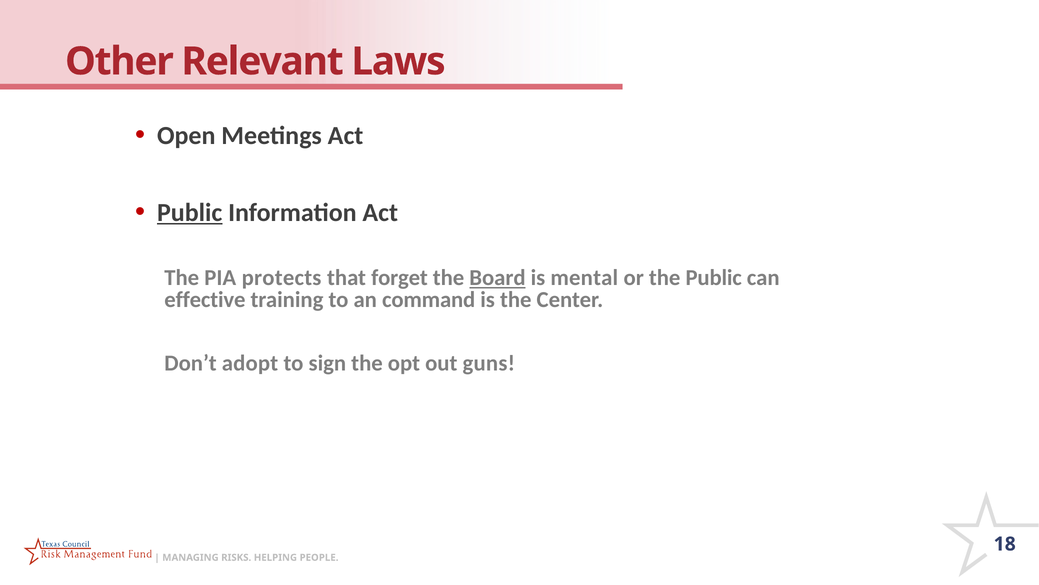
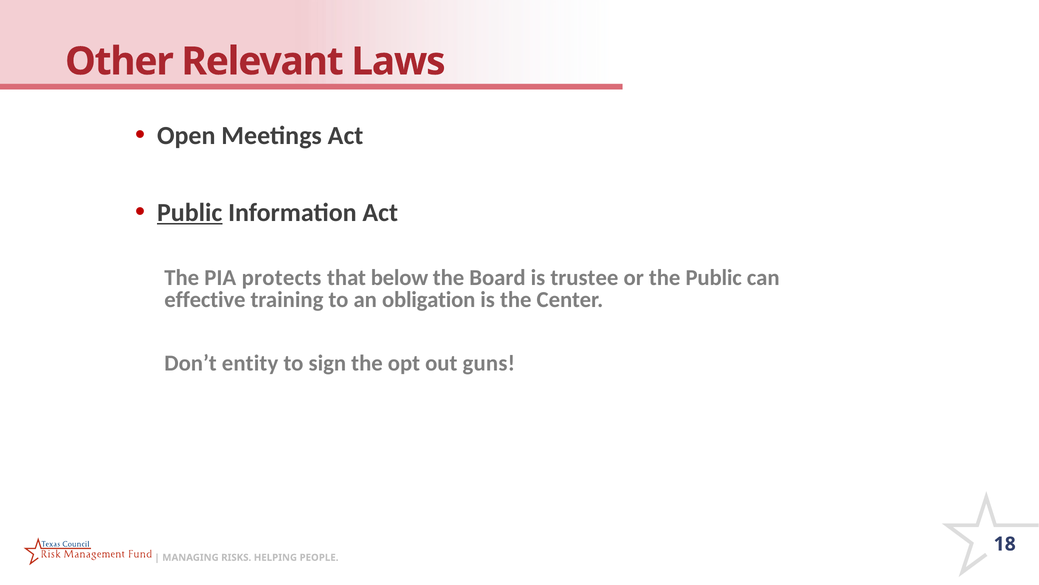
forget: forget -> below
Board underline: present -> none
mental: mental -> trustee
command: command -> obligation
adopt: adopt -> entity
